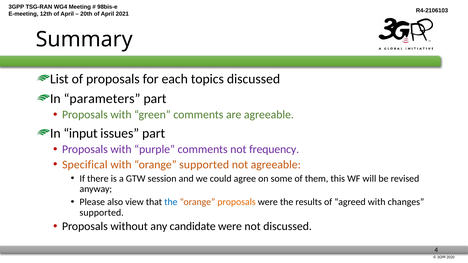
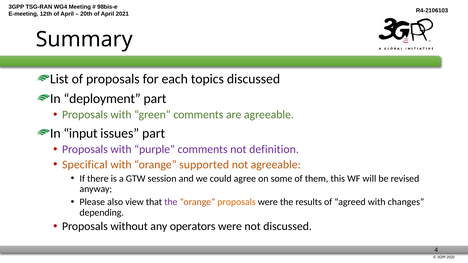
parameters: parameters -> deployment
frequency: frequency -> definition
the at (171, 202) colour: blue -> purple
supported at (102, 213): supported -> depending
candidate: candidate -> operators
